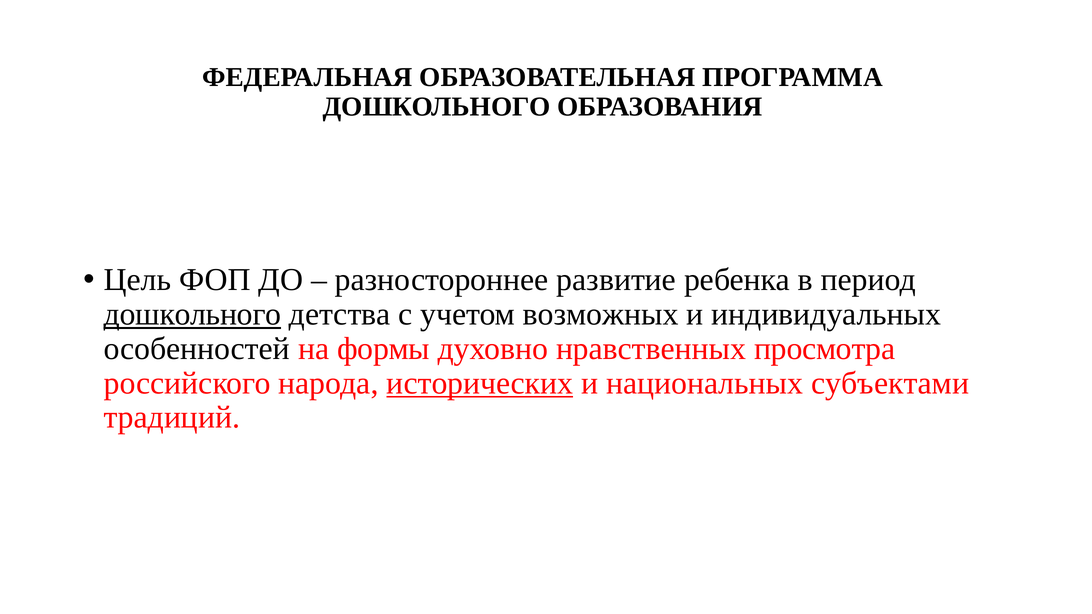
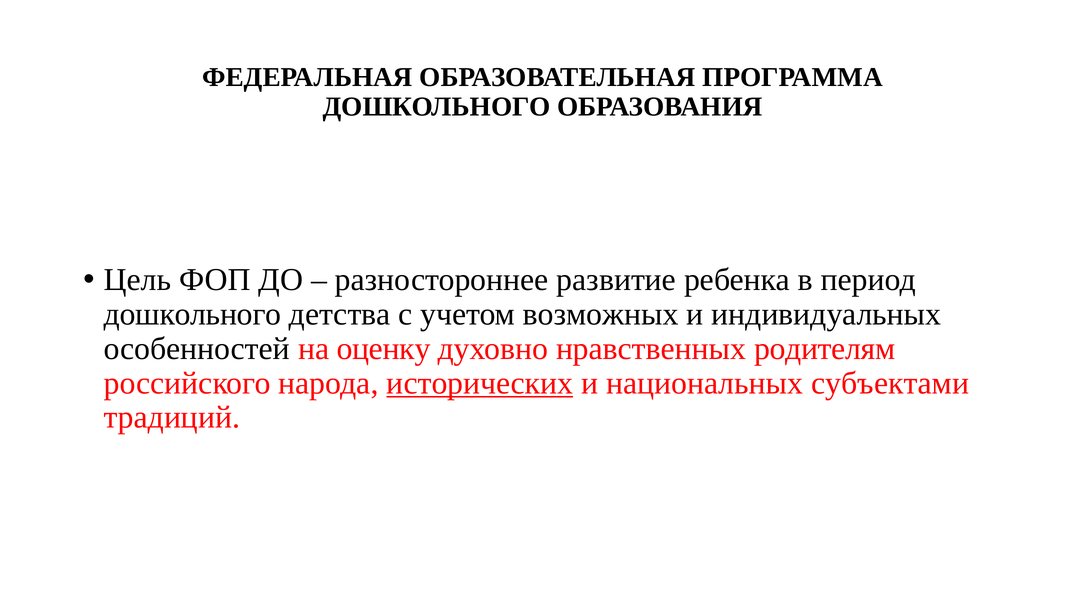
дошкольного at (192, 314) underline: present -> none
формы: формы -> оценку
просмотра: просмотра -> родителям
